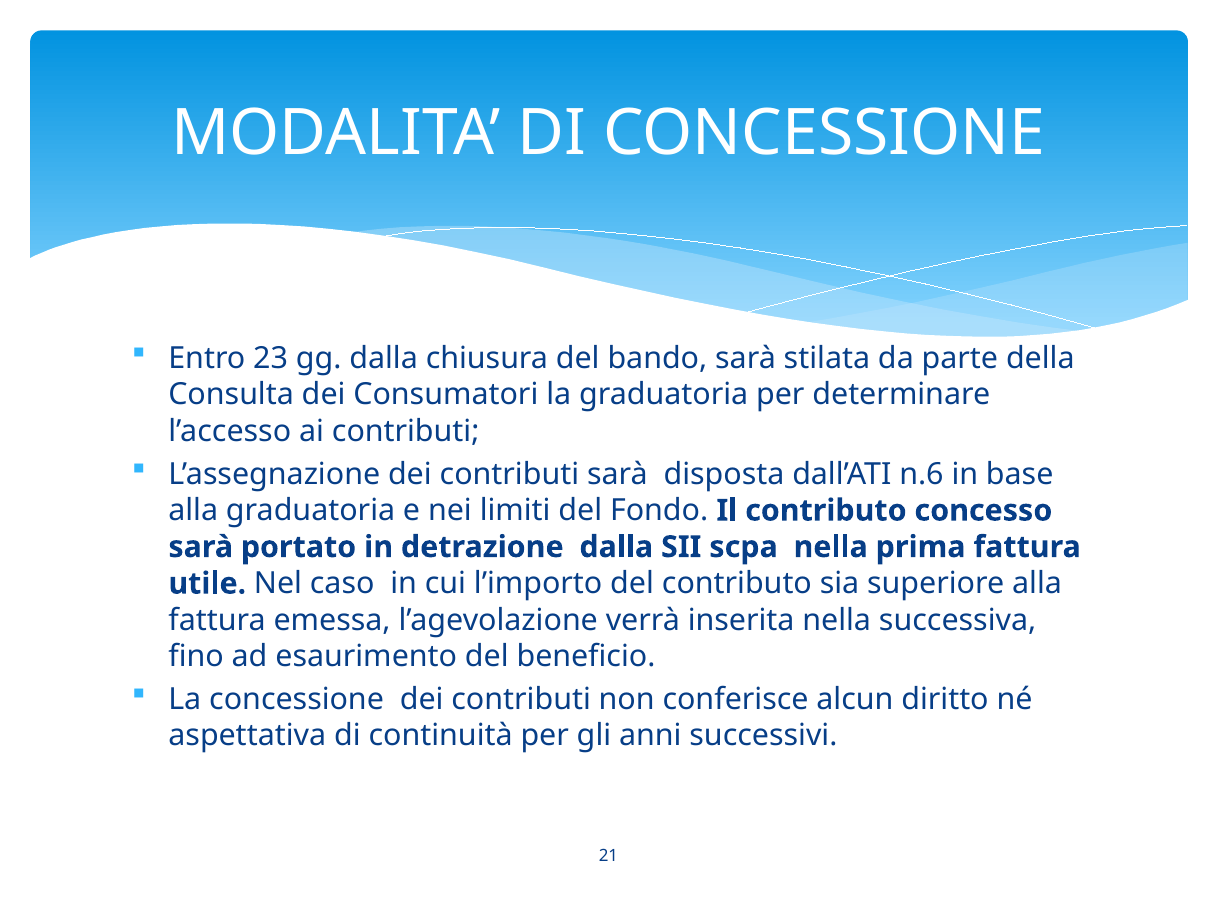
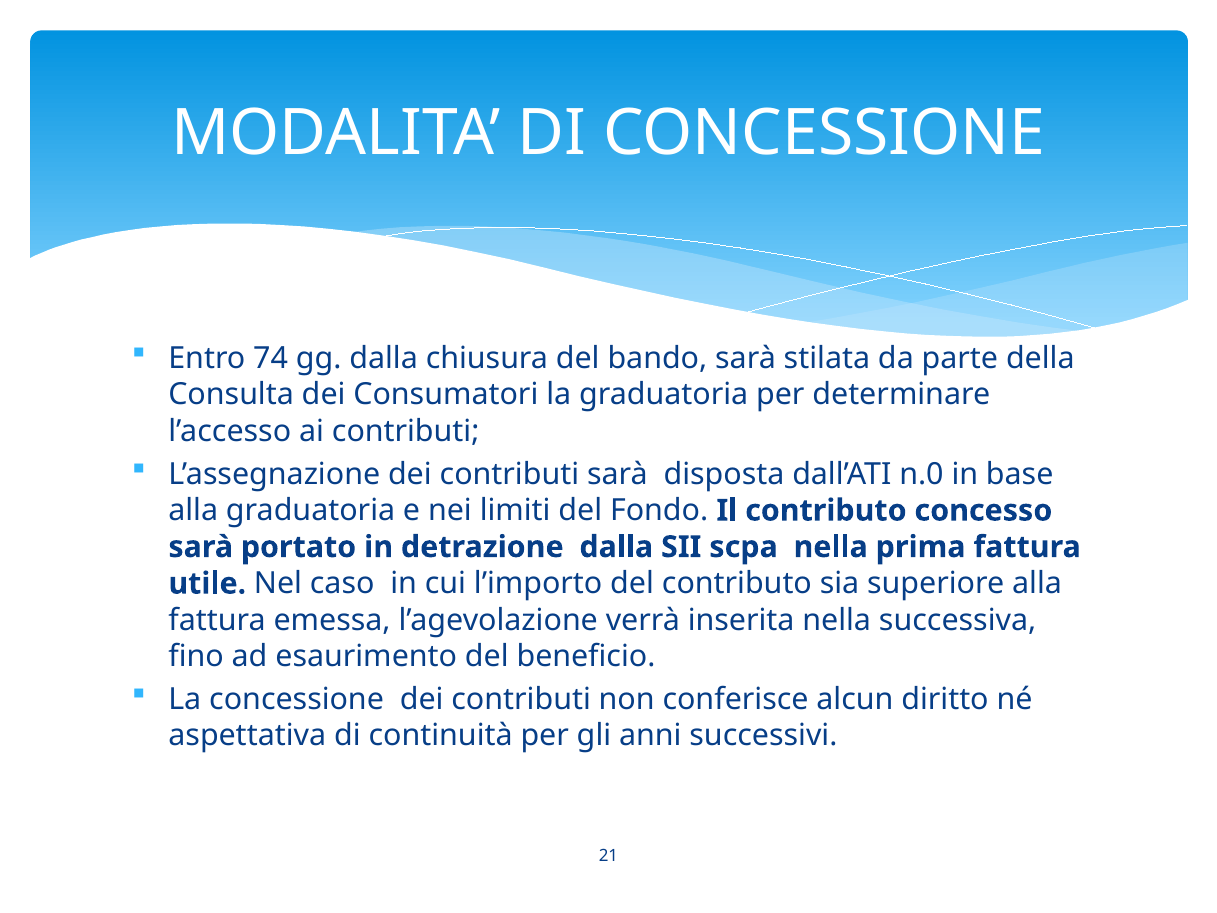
23: 23 -> 74
n.6: n.6 -> n.0
